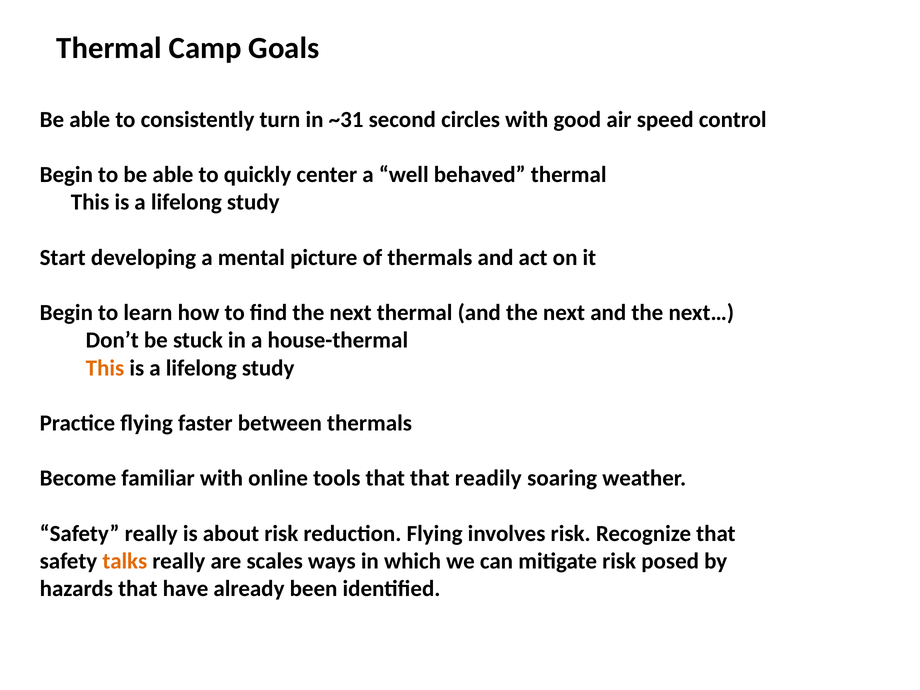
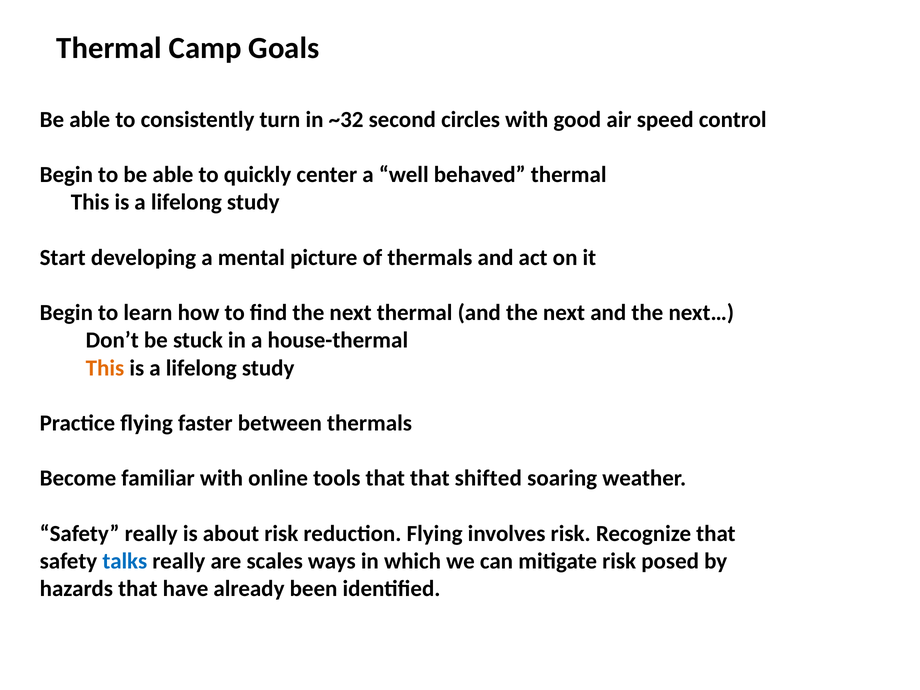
~31: ~31 -> ~32
readily: readily -> shifted
talks colour: orange -> blue
